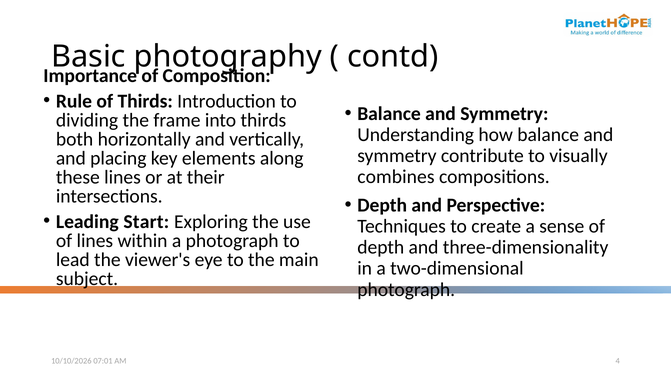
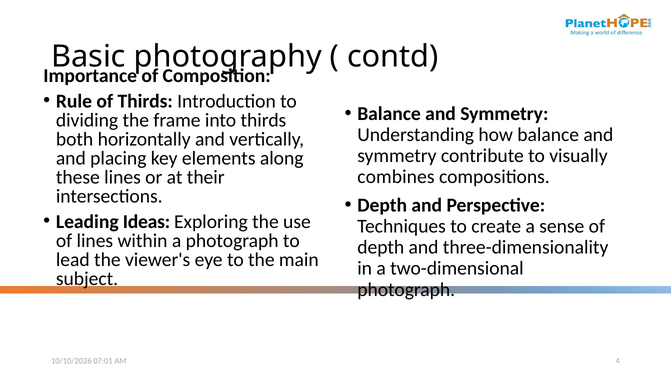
Start: Start -> Ideas
